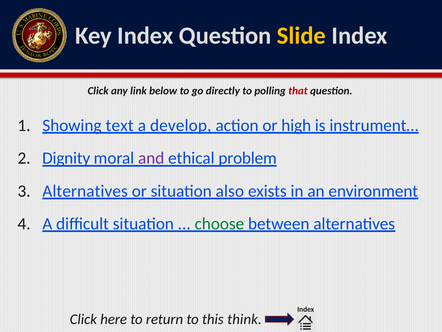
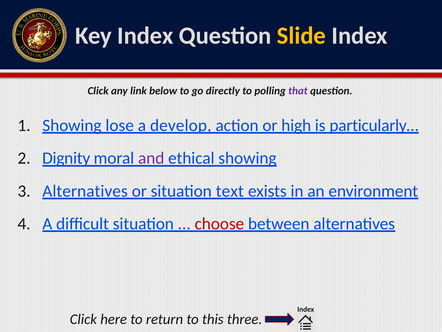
that colour: red -> purple
text: text -> lose
instrument…: instrument… -> particularly…
ethical problem: problem -> showing
also: also -> text
choose colour: green -> red
think: think -> three
